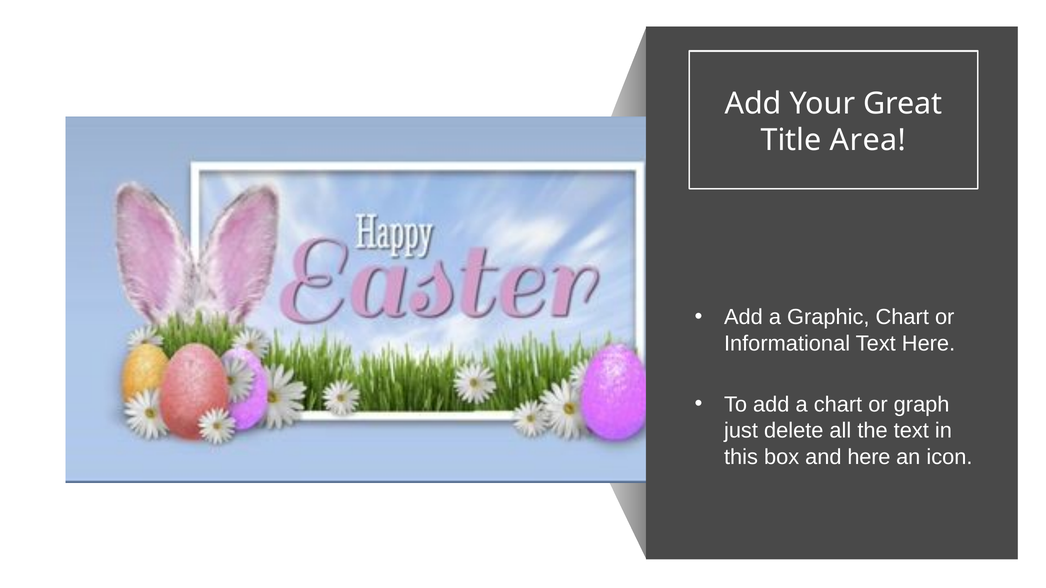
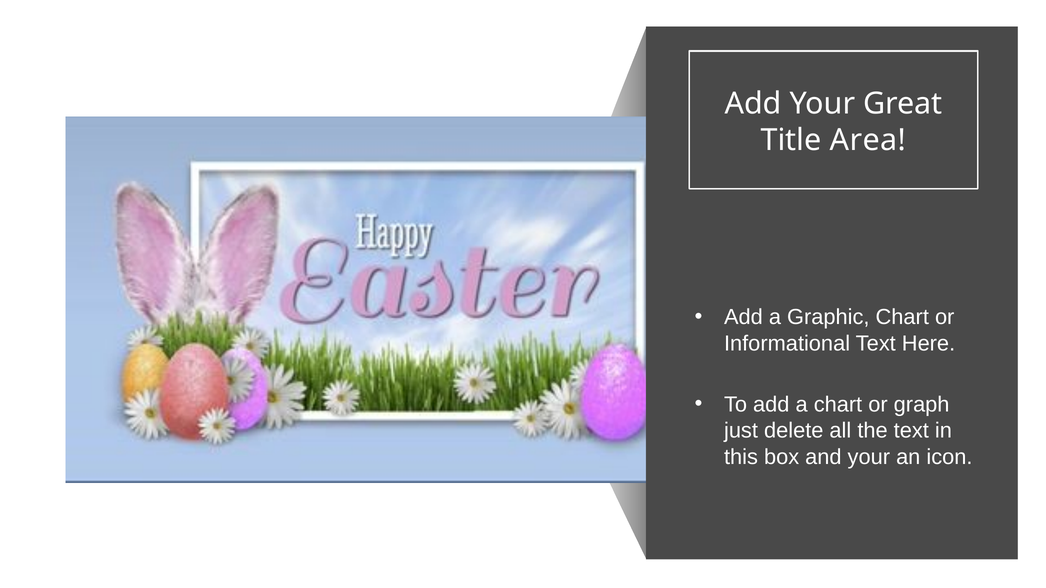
and here: here -> your
